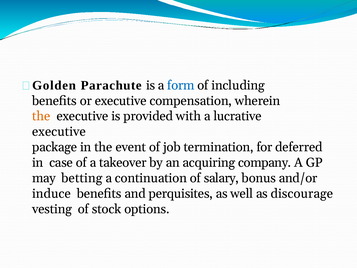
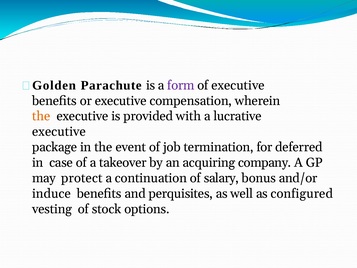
form colour: blue -> purple
of including: including -> executive
betting: betting -> protect
discourage: discourage -> configured
